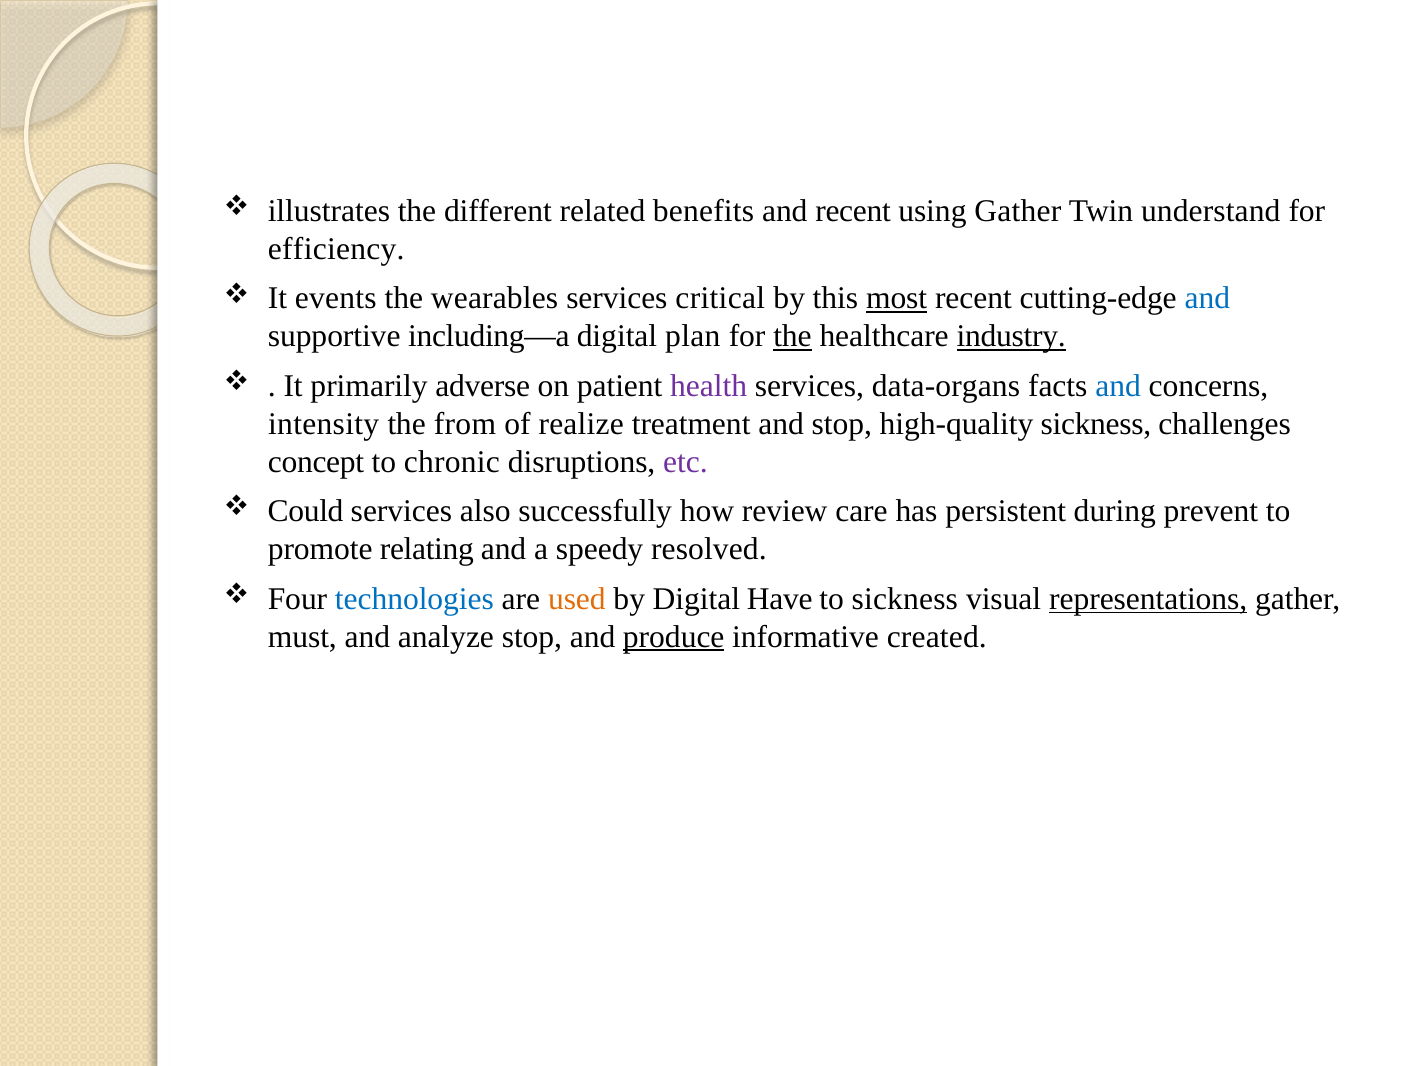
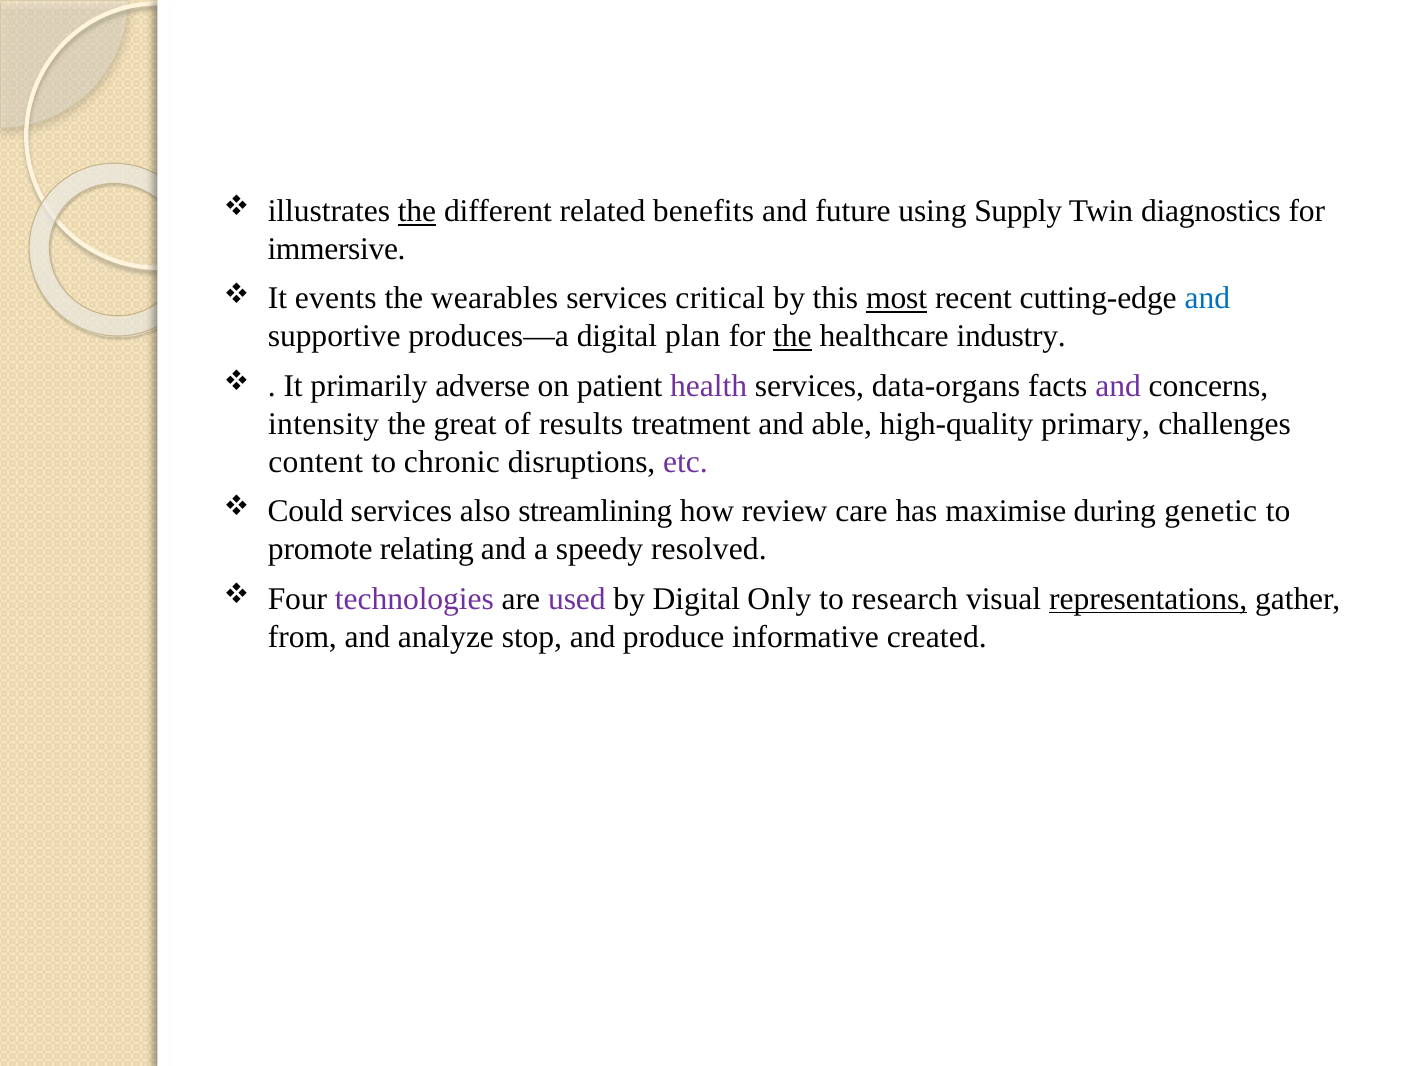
the at (417, 211) underline: none -> present
and recent: recent -> future
using Gather: Gather -> Supply
understand: understand -> diagnostics
efficiency: efficiency -> immersive
including—a: including—a -> produces—a
industry underline: present -> none
and at (1118, 386) colour: blue -> purple
from: from -> great
realize: realize -> results
and stop: stop -> able
high-quality sickness: sickness -> primary
concept: concept -> content
successfully: successfully -> streamlining
persistent: persistent -> maximise
prevent: prevent -> genetic
technologies colour: blue -> purple
used colour: orange -> purple
Have: Have -> Only
to sickness: sickness -> research
must: must -> from
produce underline: present -> none
